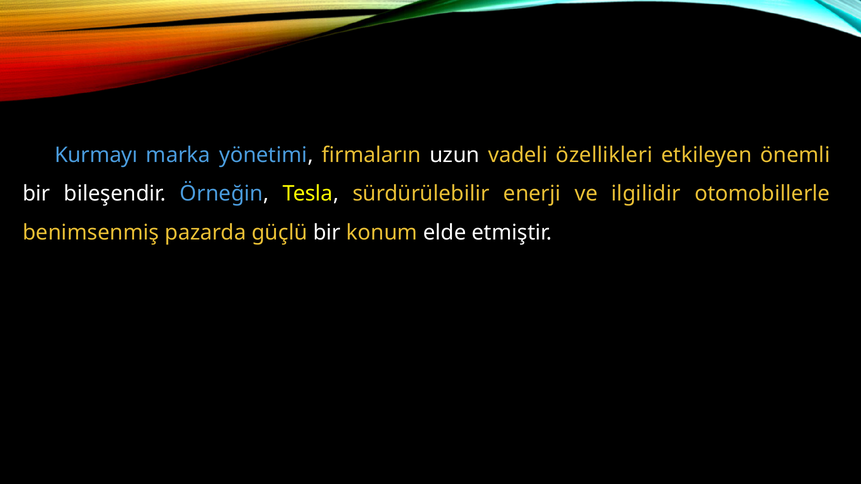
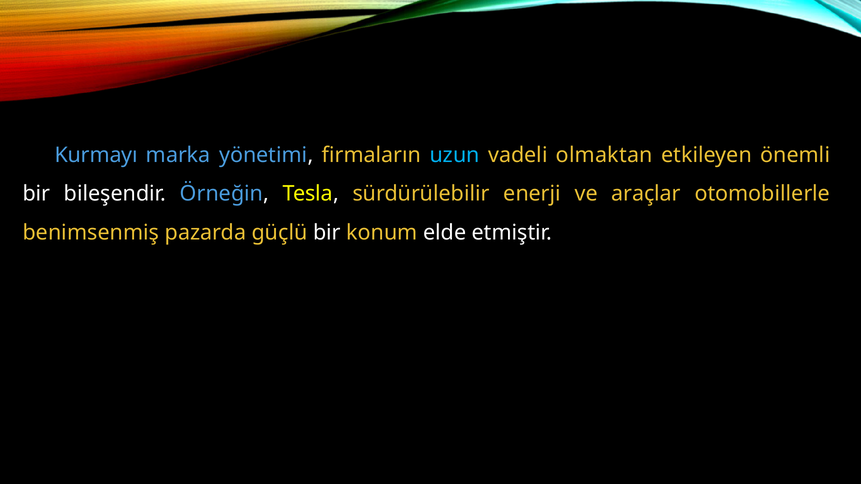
uzun colour: white -> light blue
özellikleri: özellikleri -> olmaktan
ilgilidir: ilgilidir -> araçlar
